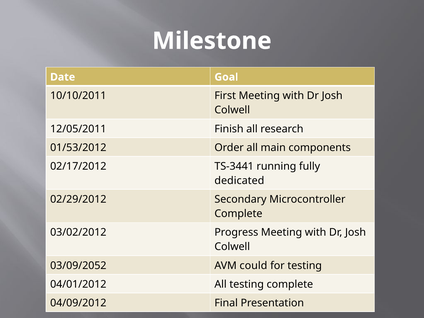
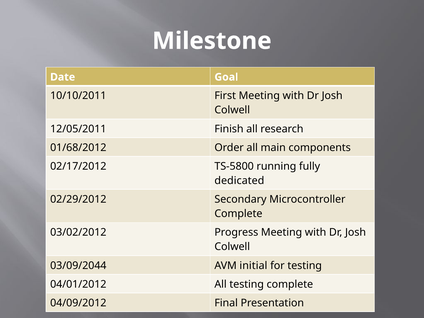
01/53/2012: 01/53/2012 -> 01/68/2012
TS-3441: TS-3441 -> TS-5800
03/09/2052: 03/09/2052 -> 03/09/2044
could: could -> initial
